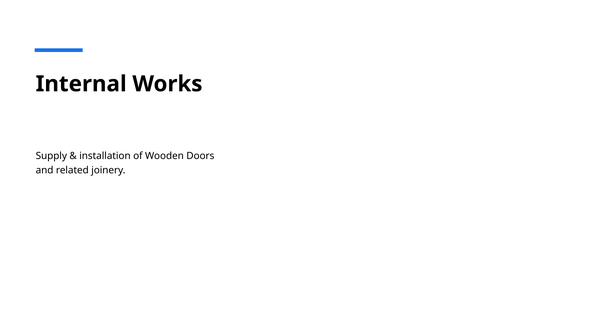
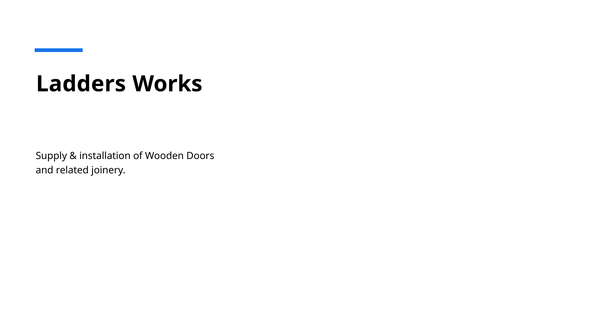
Internal: Internal -> Ladders
